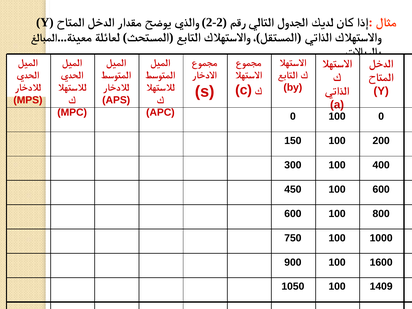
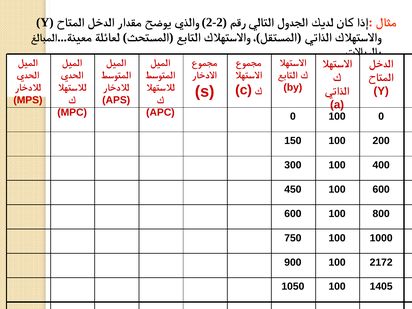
1600: 1600 -> 2172
1409: 1409 -> 1405
